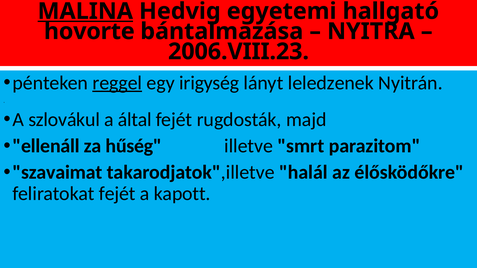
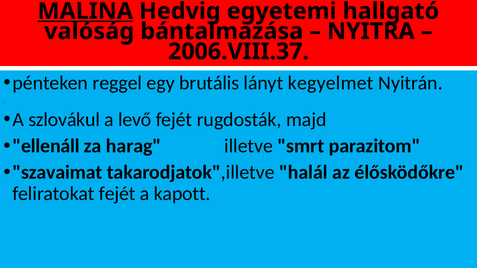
hovorte: hovorte -> valóság
2006.VIII.23: 2006.VIII.23 -> 2006.VIII.37
reggel underline: present -> none
irigység: irigység -> brutális
leledzenek: leledzenek -> kegyelmet
által: által -> levő
hűség: hűség -> harag
